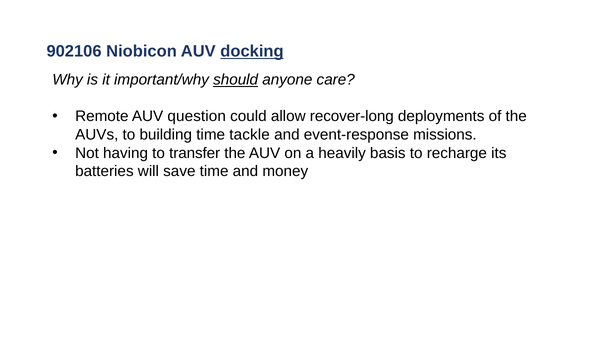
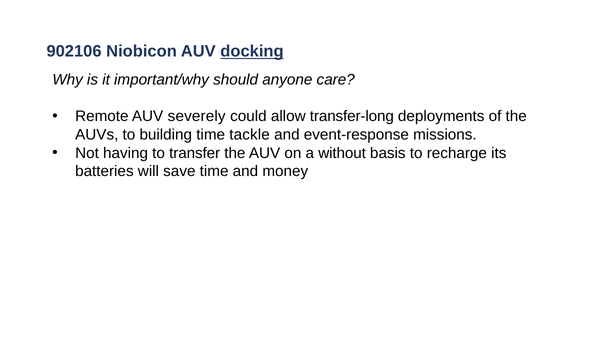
should underline: present -> none
question: question -> severely
recover-long: recover-long -> transfer-long
heavily: heavily -> without
